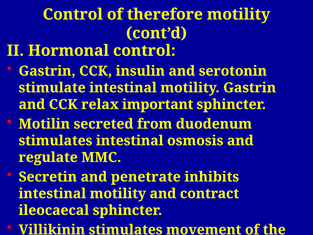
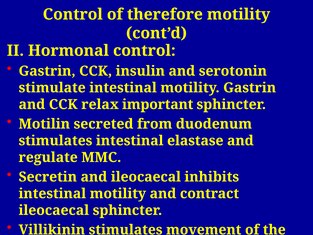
osmosis: osmosis -> elastase
and penetrate: penetrate -> ileocaecal
